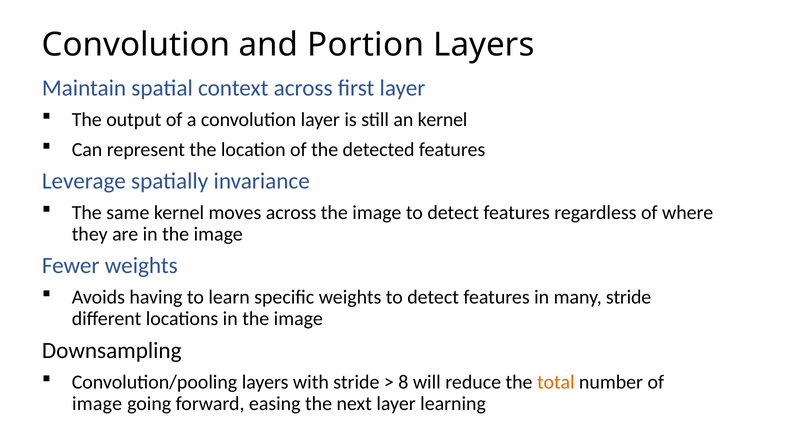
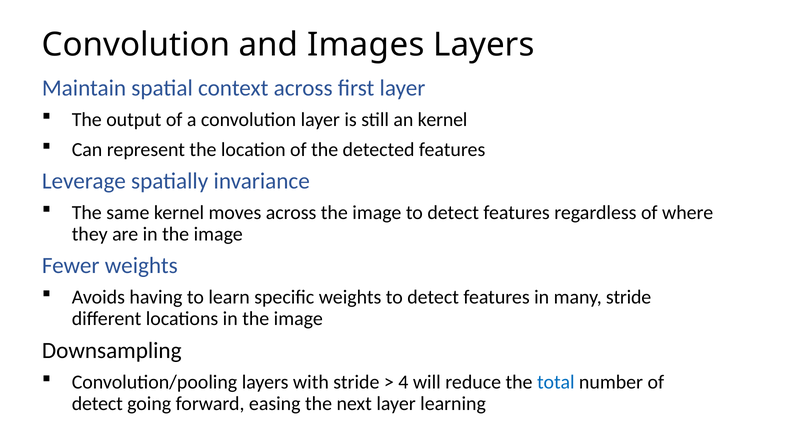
Portion: Portion -> Images
8: 8 -> 4
total colour: orange -> blue
image at (97, 403): image -> detect
